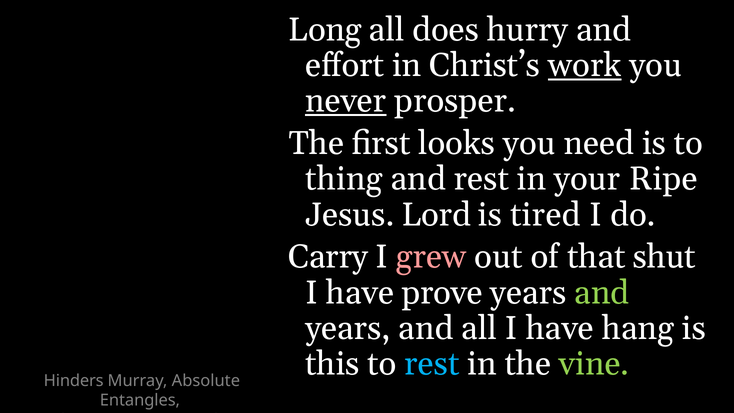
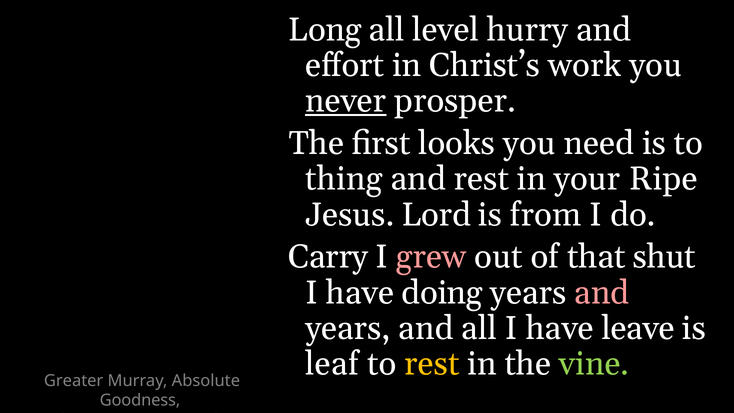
does: does -> level
work underline: present -> none
tired: tired -> from
prove: prove -> doing
and at (602, 293) colour: light green -> pink
hang: hang -> leave
this: this -> leaf
rest at (432, 364) colour: light blue -> yellow
Hinders: Hinders -> Greater
Entangles: Entangles -> Goodness
